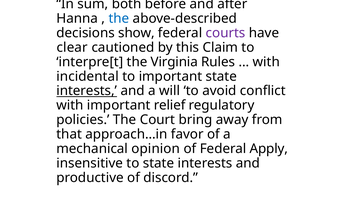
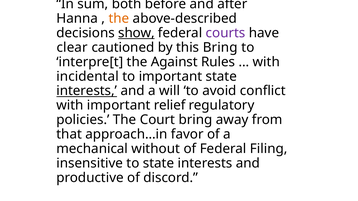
the at (119, 18) colour: blue -> orange
show underline: none -> present
this Claim: Claim -> Bring
Virginia: Virginia -> Against
opinion: opinion -> without
Apply: Apply -> Filing
